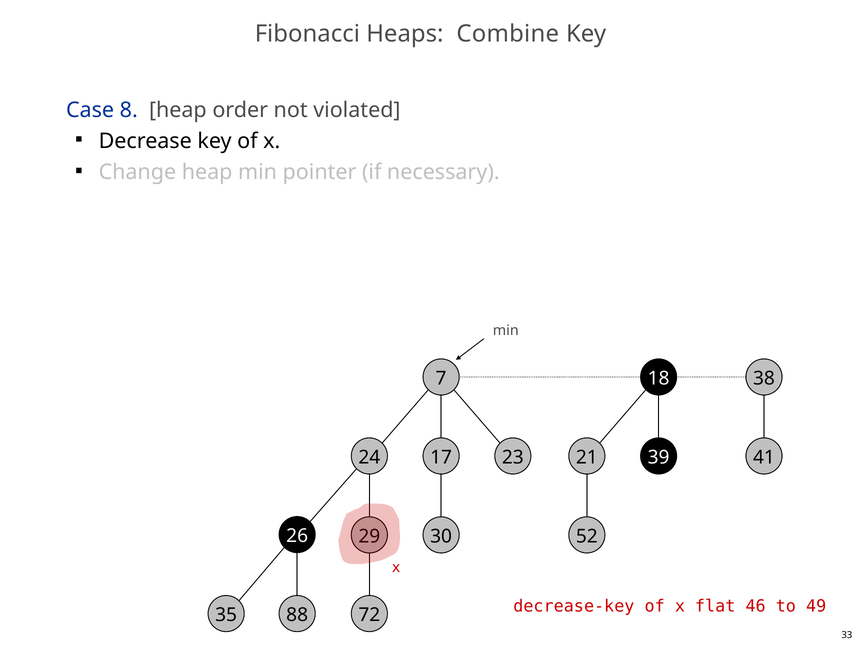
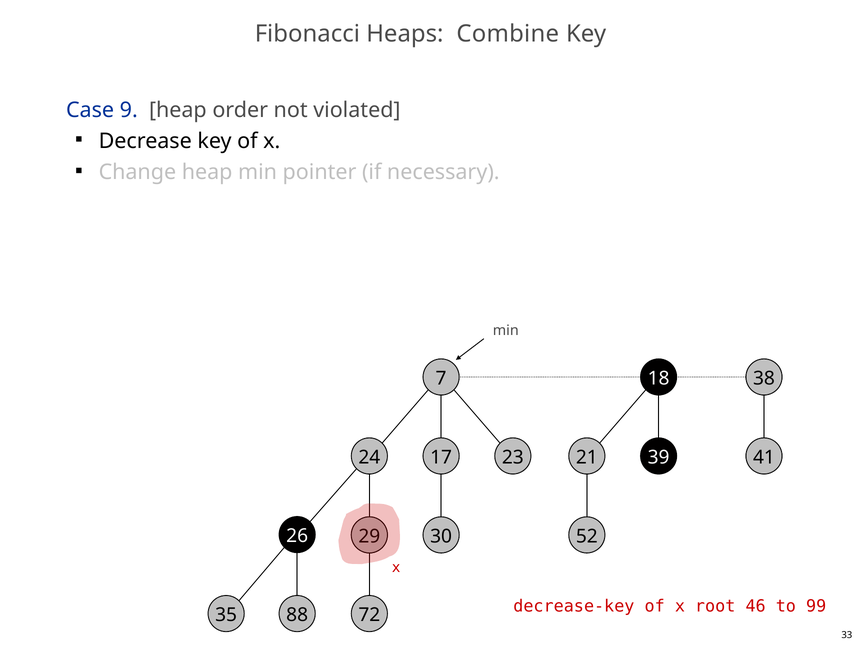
8: 8 -> 9
flat: flat -> root
49: 49 -> 99
